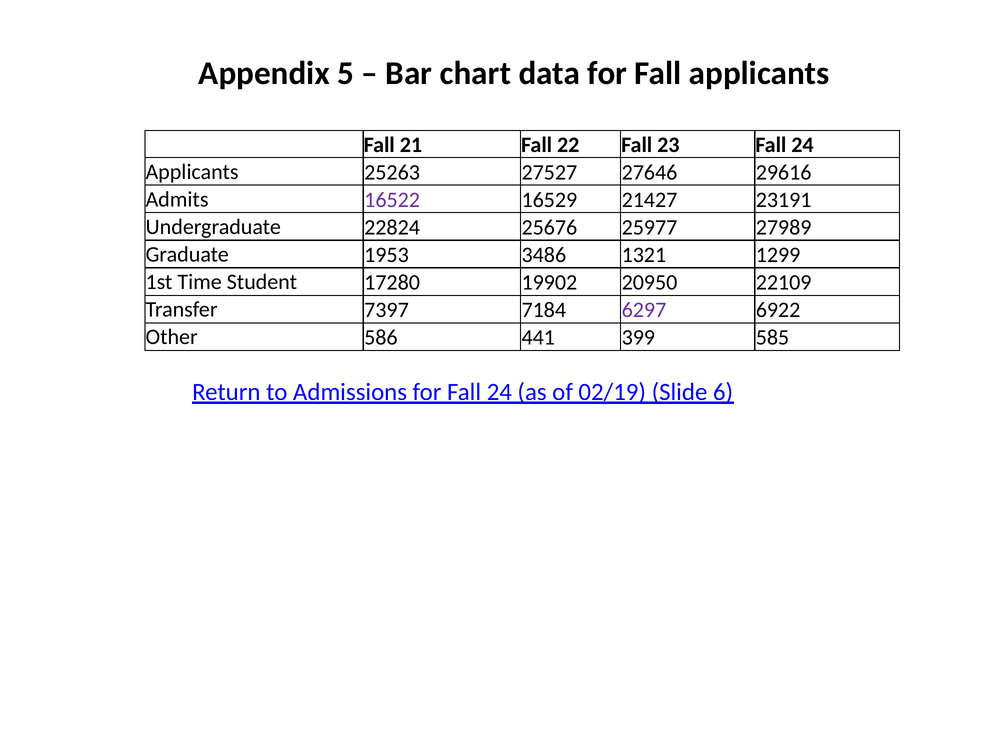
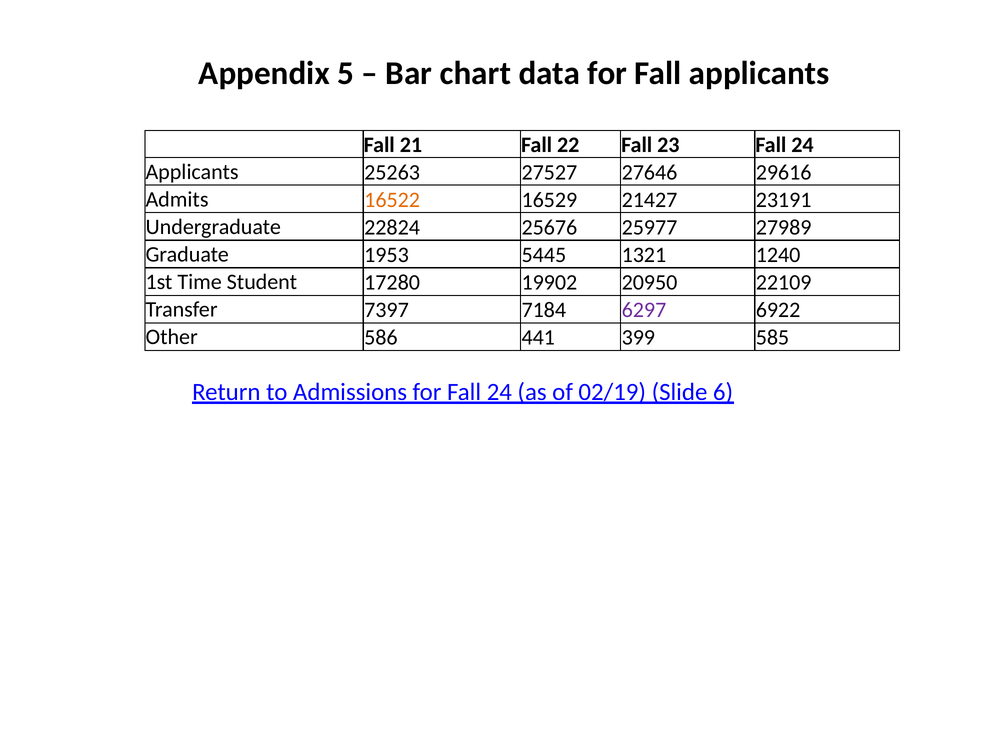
16522 colour: purple -> orange
3486: 3486 -> 5445
1299: 1299 -> 1240
